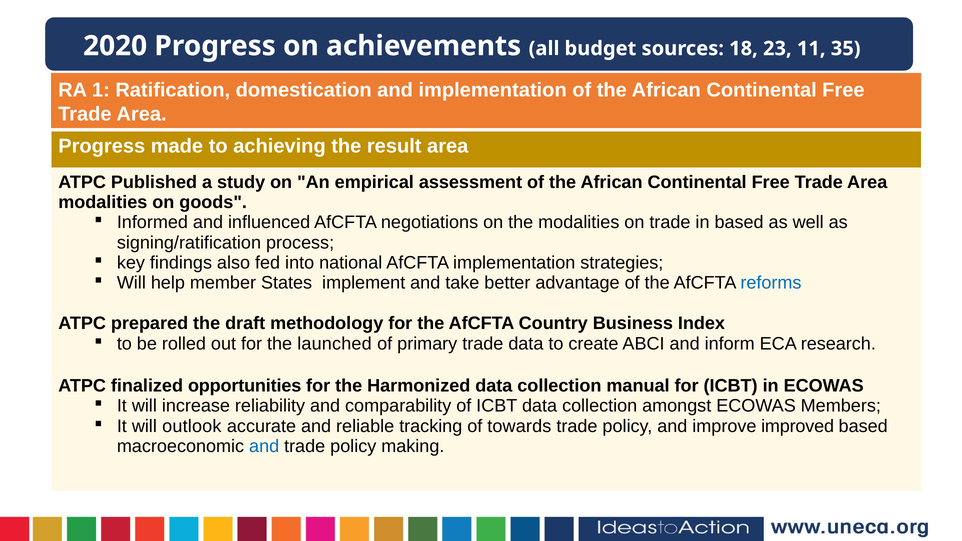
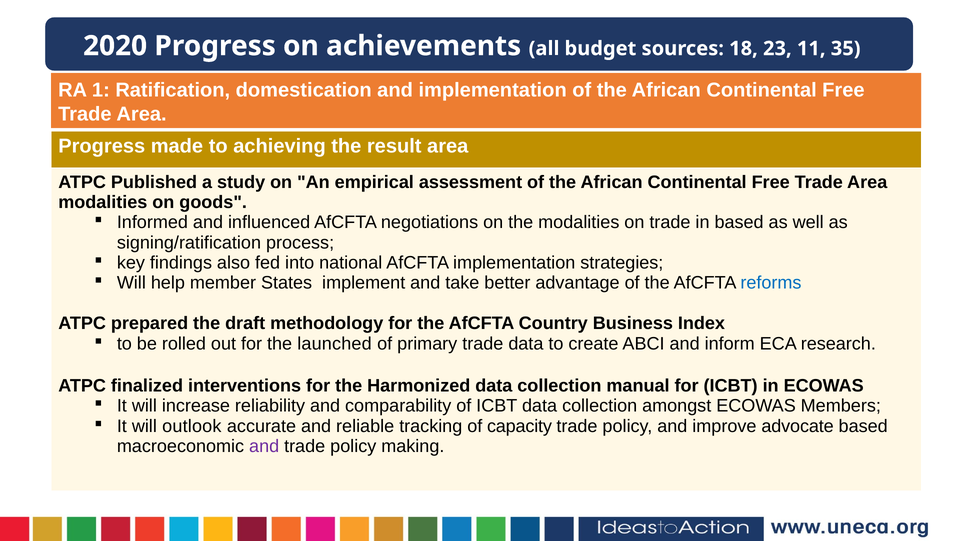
opportunities: opportunities -> interventions
towards: towards -> capacity
improved: improved -> advocate
and at (264, 446) colour: blue -> purple
